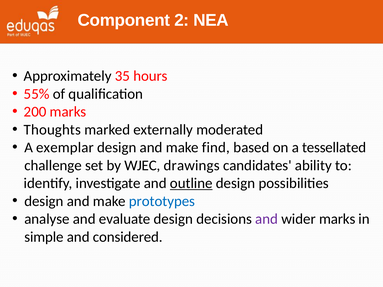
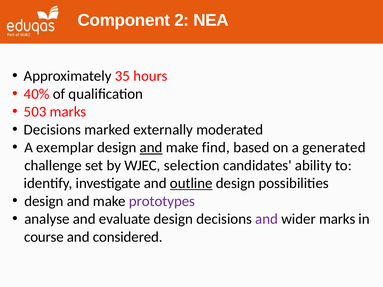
55%: 55% -> 40%
200: 200 -> 503
Thoughts at (52, 130): Thoughts -> Decisions
and at (151, 148) underline: none -> present
tessellated: tessellated -> generated
drawings: drawings -> selection
prototypes colour: blue -> purple
simple: simple -> course
